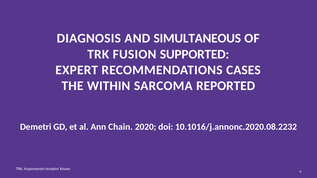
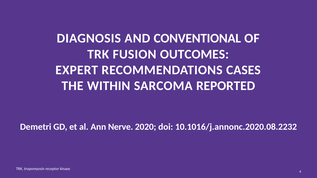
SIMULTANEOUS: SIMULTANEOUS -> CONVENTIONAL
SUPPORTED: SUPPORTED -> OUTCOMES
Chain: Chain -> Nerve
